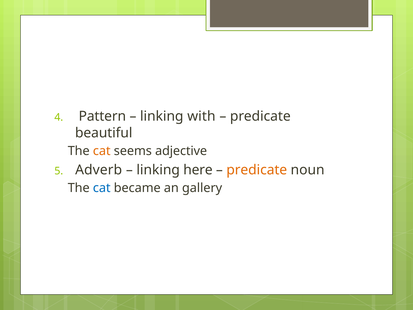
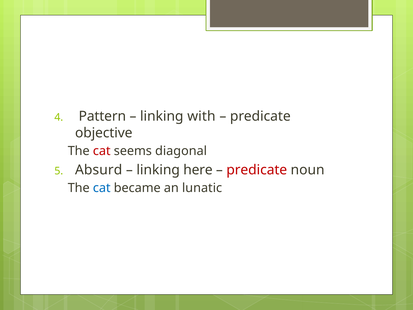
beautiful: beautiful -> objective
cat at (102, 151) colour: orange -> red
adjective: adjective -> diagonal
Adverb: Adverb -> Absurd
predicate at (257, 170) colour: orange -> red
gallery: gallery -> lunatic
